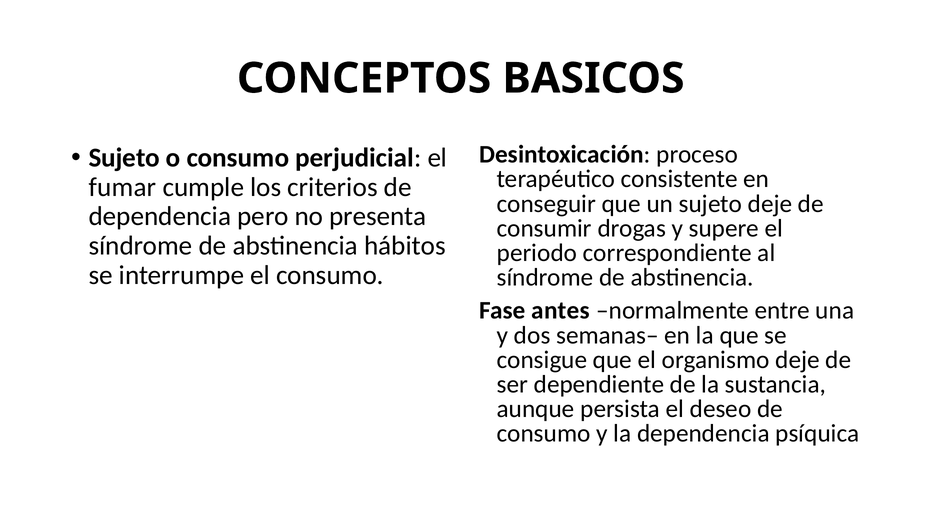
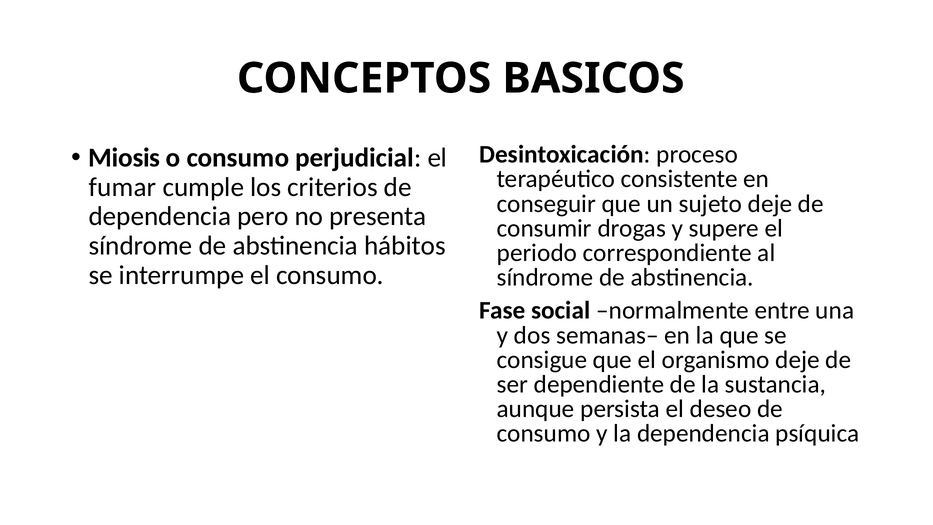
Sujeto at (124, 158): Sujeto -> Miosis
antes: antes -> social
